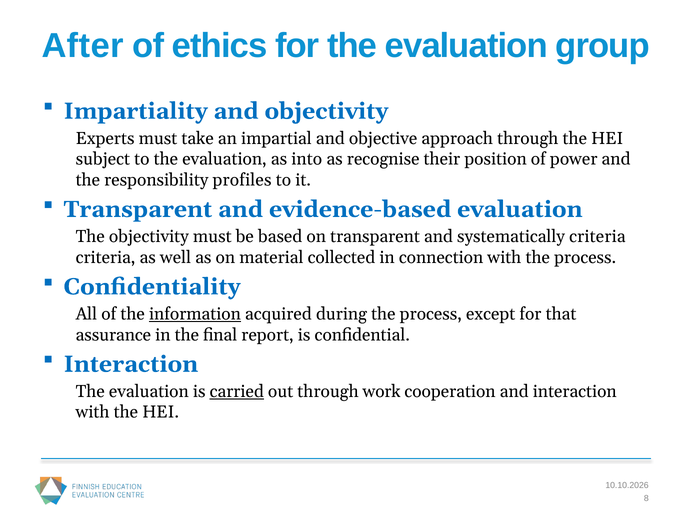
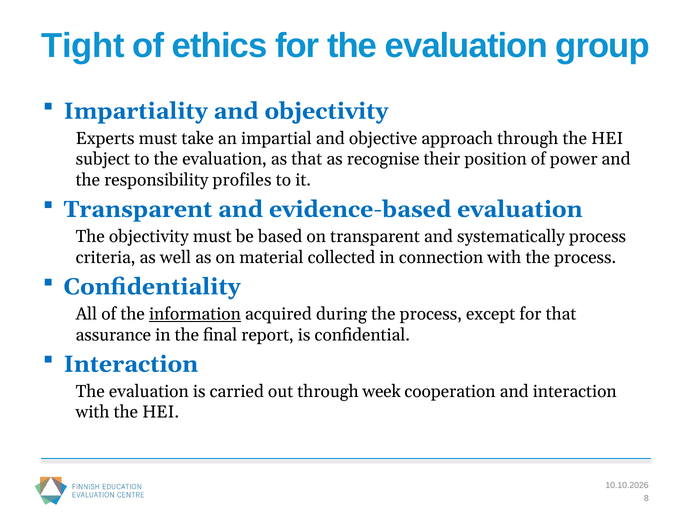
After: After -> Tight
as into: into -> that
systematically criteria: criteria -> process
carried underline: present -> none
work: work -> week
